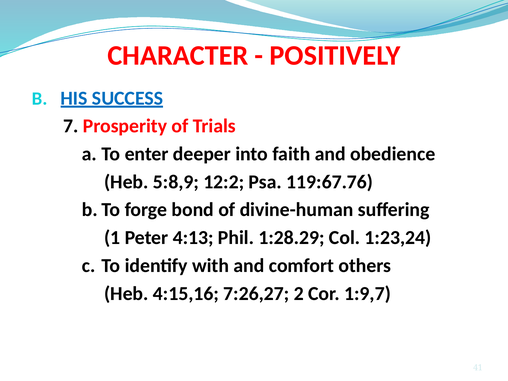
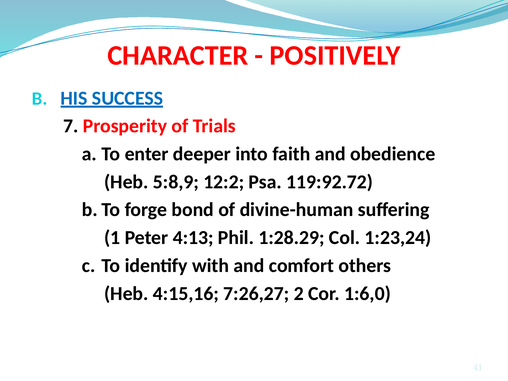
119:67.76: 119:67.76 -> 119:92.72
1:9,7: 1:9,7 -> 1:6,0
